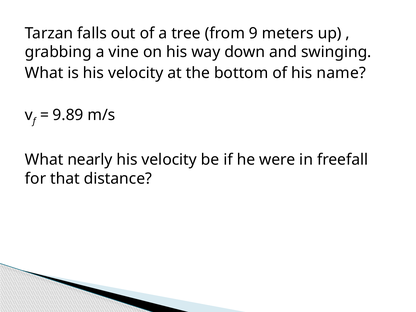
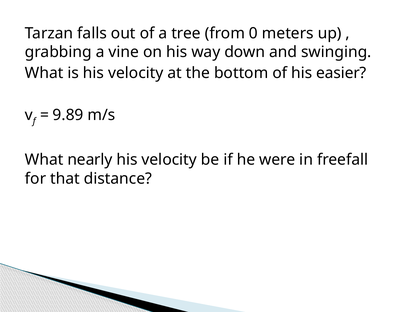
9: 9 -> 0
name: name -> easier
